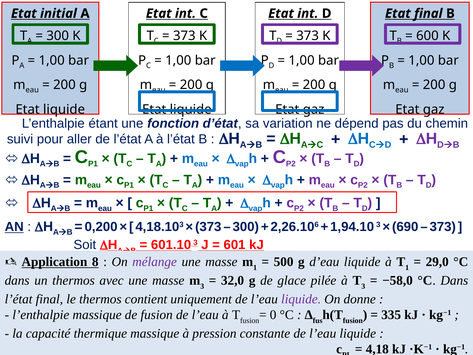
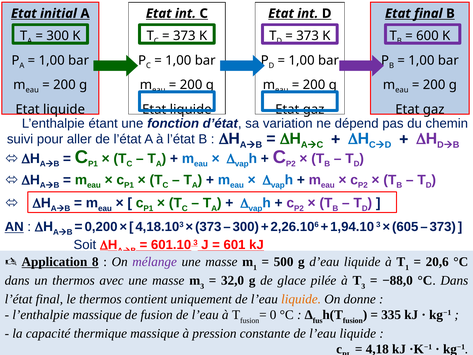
690: 690 -> 605
29,0: 29,0 -> 20,6
−58,0: −58,0 -> −88,0
liquide at (301, 299) colour: purple -> orange
